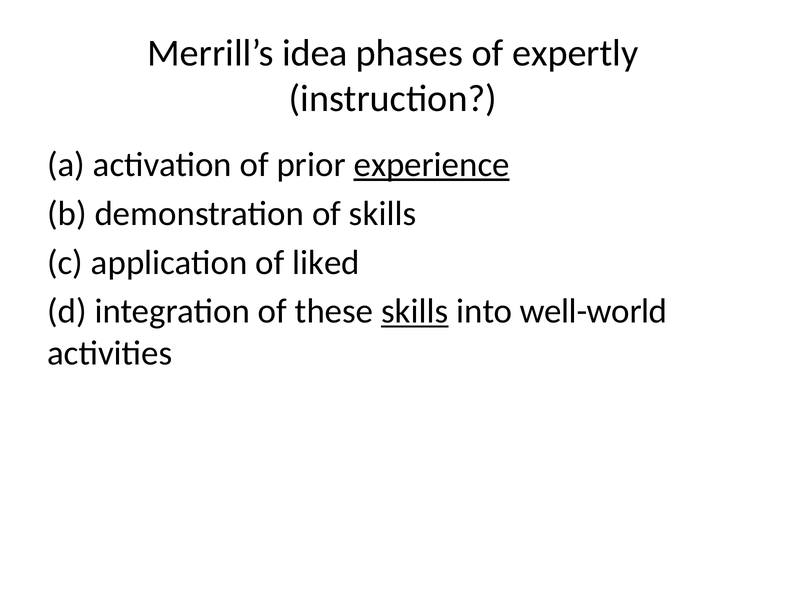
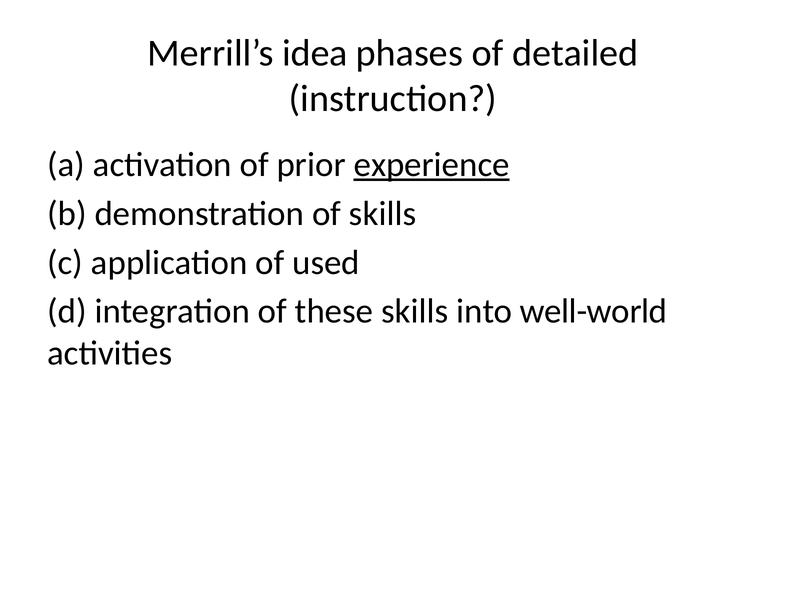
expertly: expertly -> detailed
liked: liked -> used
skills at (415, 312) underline: present -> none
